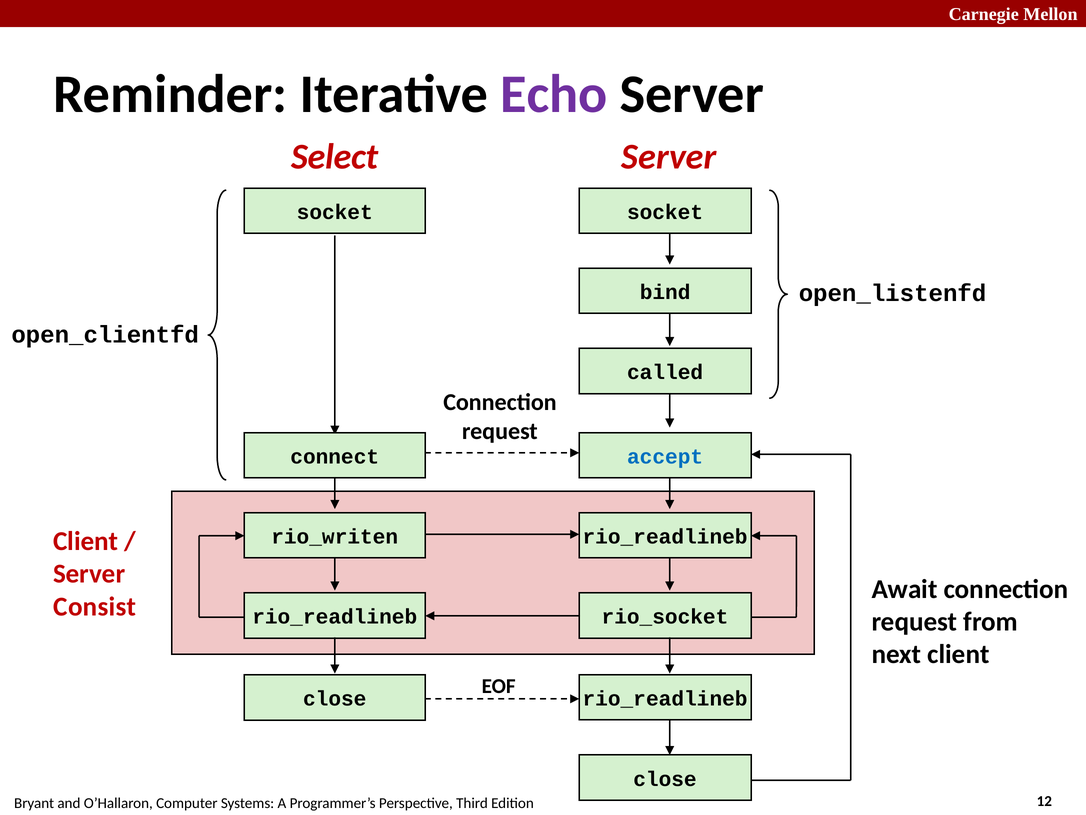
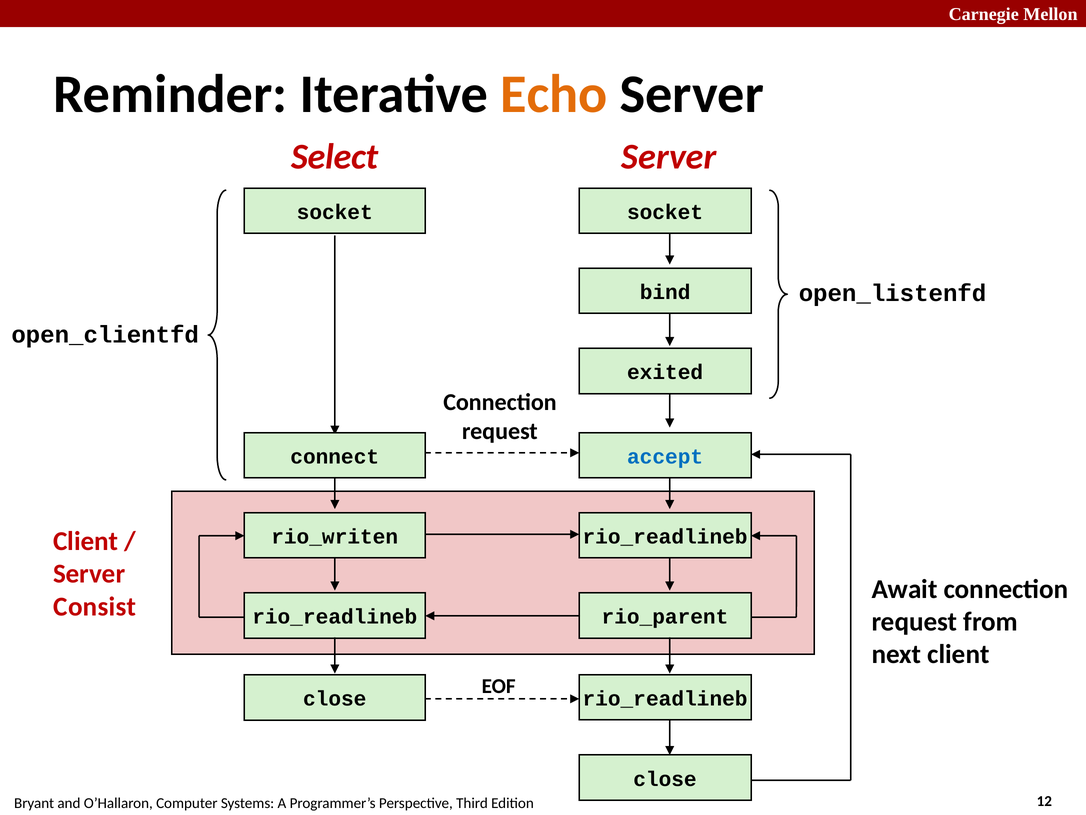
Echo colour: purple -> orange
called: called -> exited
rio_socket: rio_socket -> rio_parent
